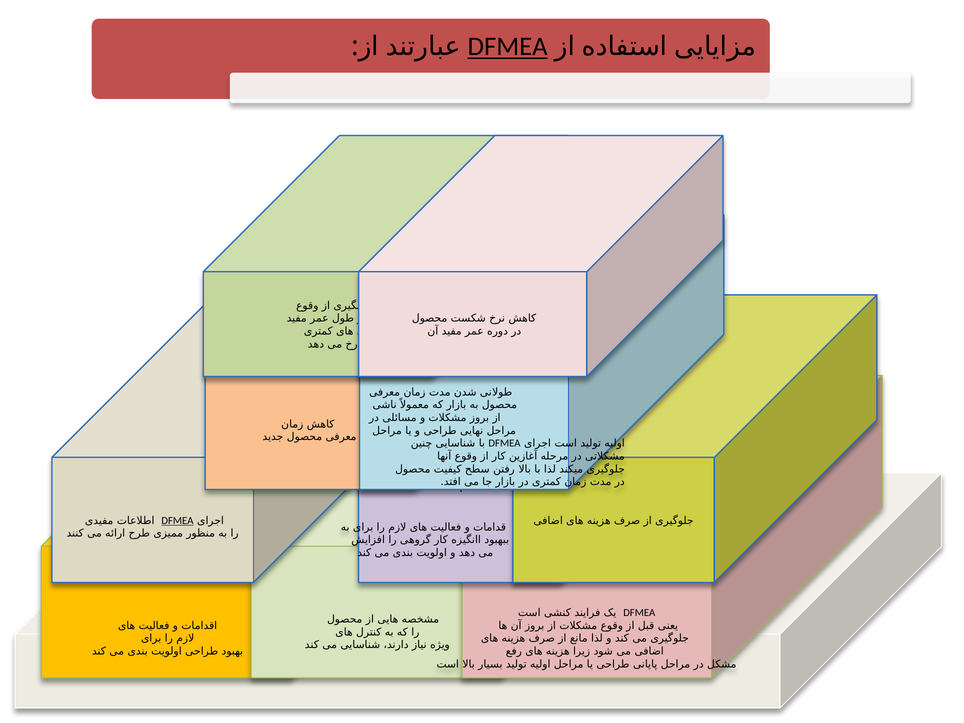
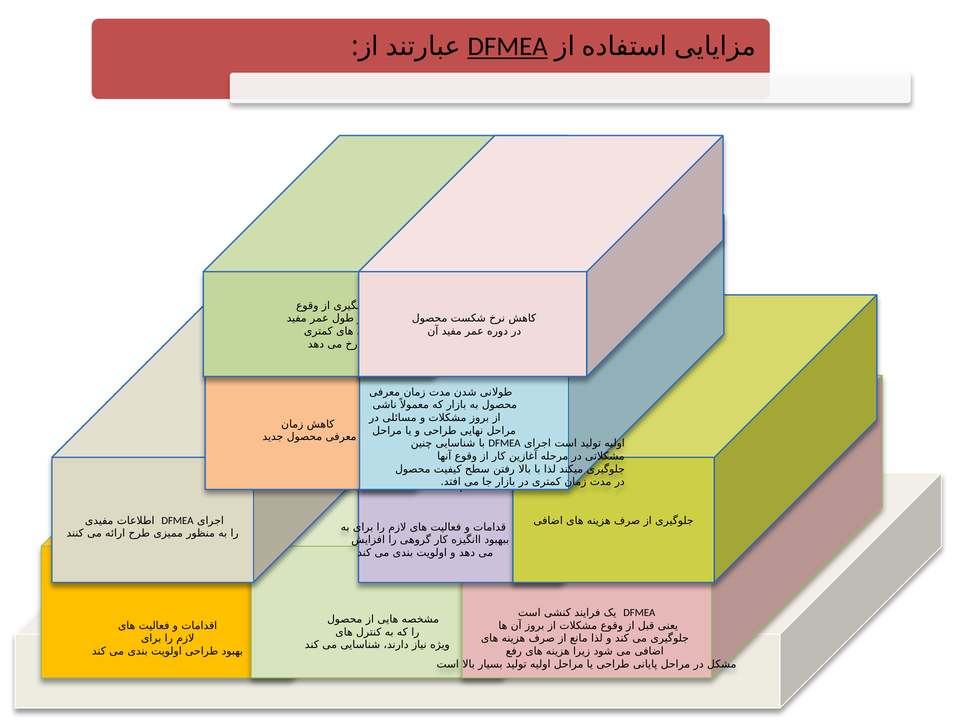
DFMEA at (177, 521) underline: present -> none
